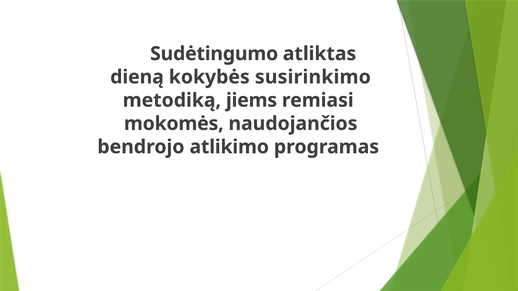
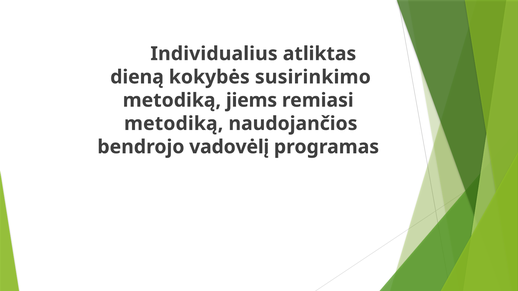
Sudėtingumo: Sudėtingumo -> Individualius
mokomės at (174, 124): mokomės -> metodiką
atlikimo: atlikimo -> vadovėlį
